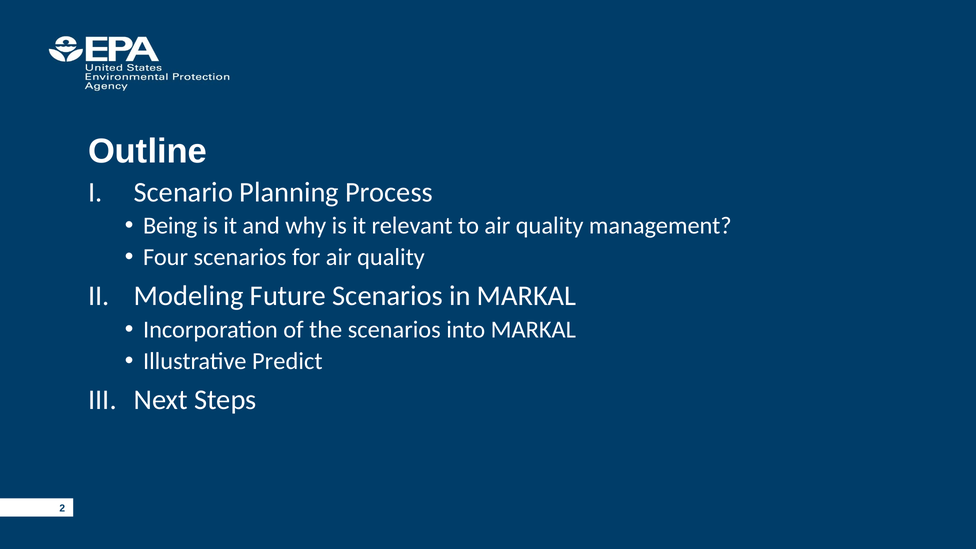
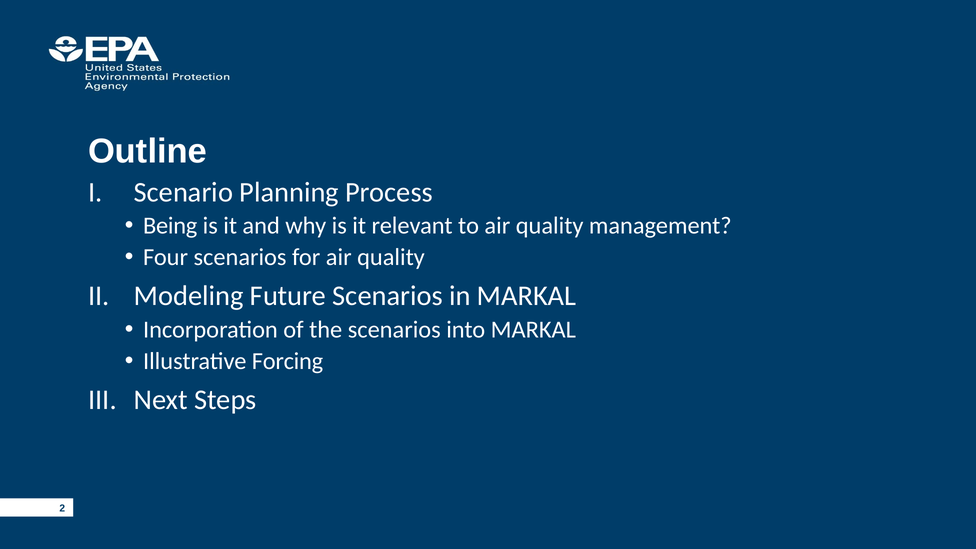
Predict: Predict -> Forcing
